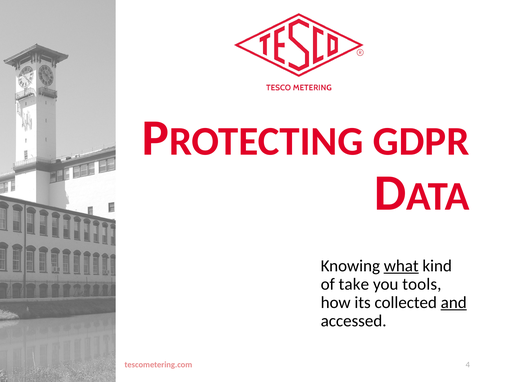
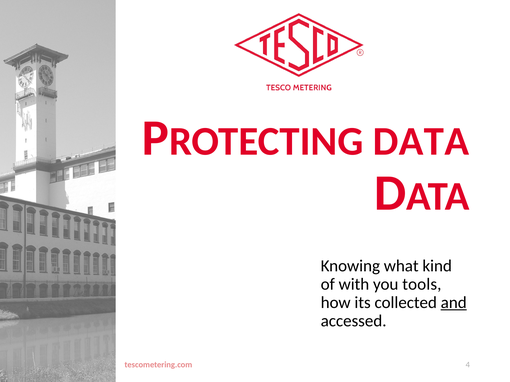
GDPR: GDPR -> DATA
what underline: present -> none
take: take -> with
